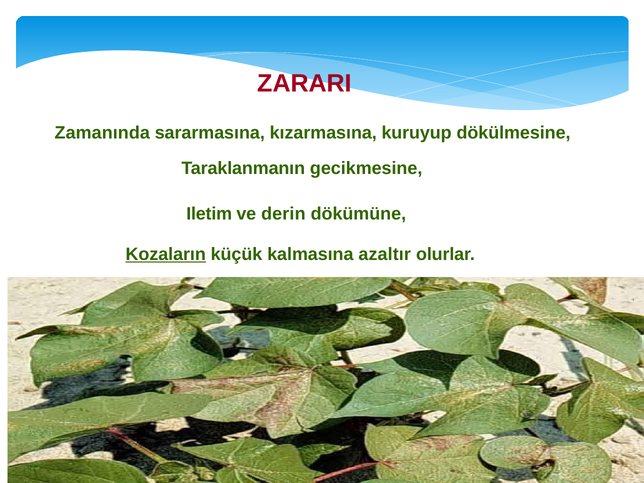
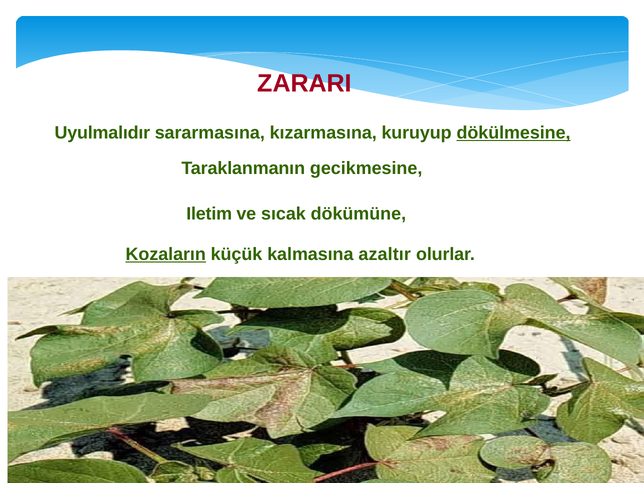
Zamanında: Zamanında -> Uyulmalıdır
dökülmesine underline: none -> present
derin: derin -> sıcak
